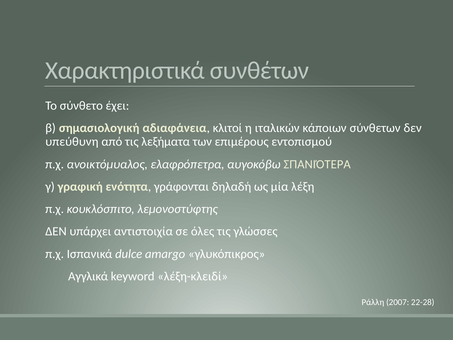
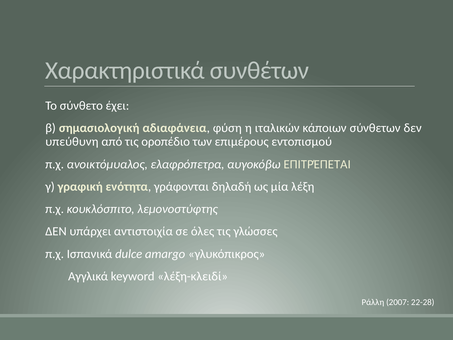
κλιτοί: κλιτοί -> φύση
λεξήματα: λεξήματα -> οροπέδιο
ΣΠΑΝΙΌΤΕΡΑ: ΣΠΑΝΙΌΤΕΡΑ -> ΕΠΙΤΡΈΠΕΤΑΙ
